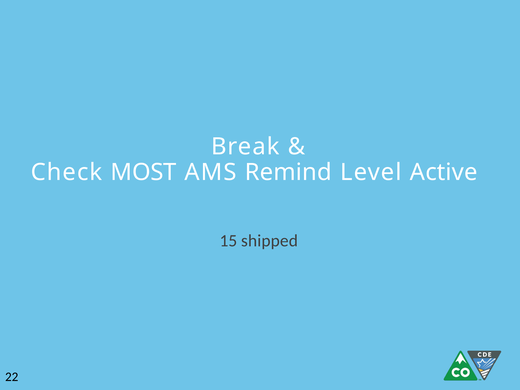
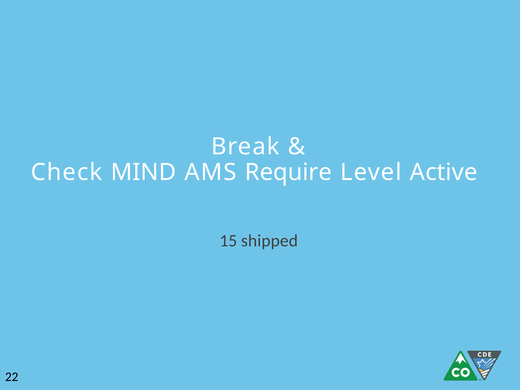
MOST: MOST -> MIND
Remind: Remind -> Require
